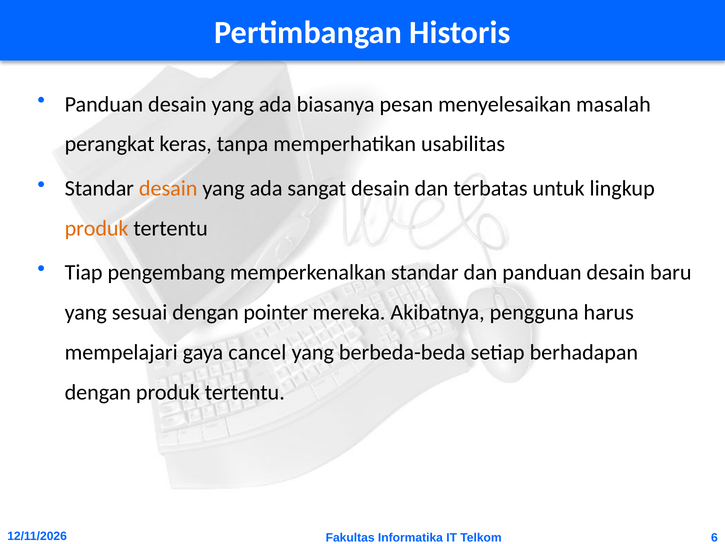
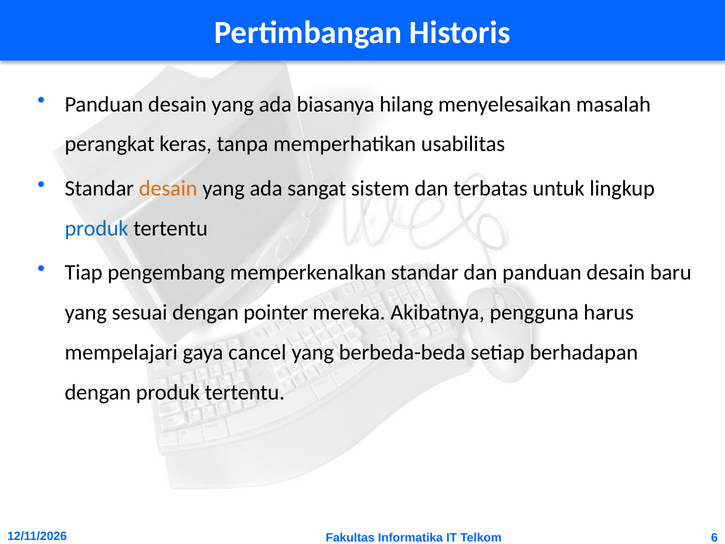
pesan: pesan -> hilang
sangat desain: desain -> sistem
produk at (97, 228) colour: orange -> blue
